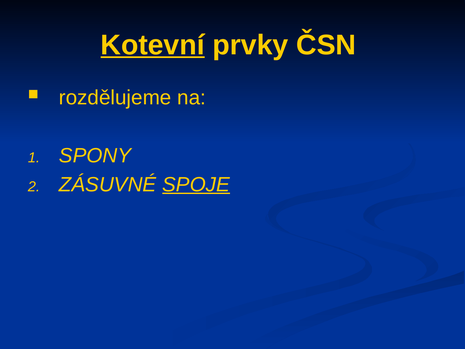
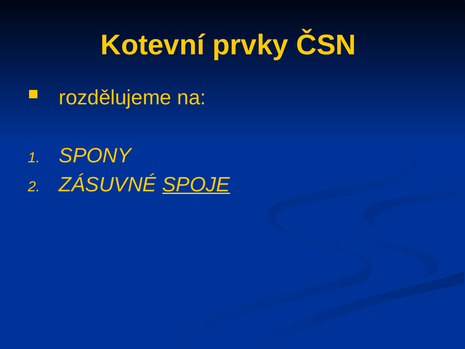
Kotevní underline: present -> none
